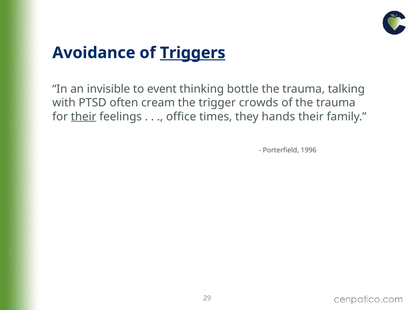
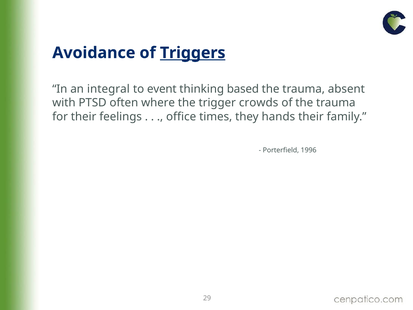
invisible: invisible -> integral
bottle: bottle -> based
talking: talking -> absent
cream: cream -> where
their at (84, 116) underline: present -> none
